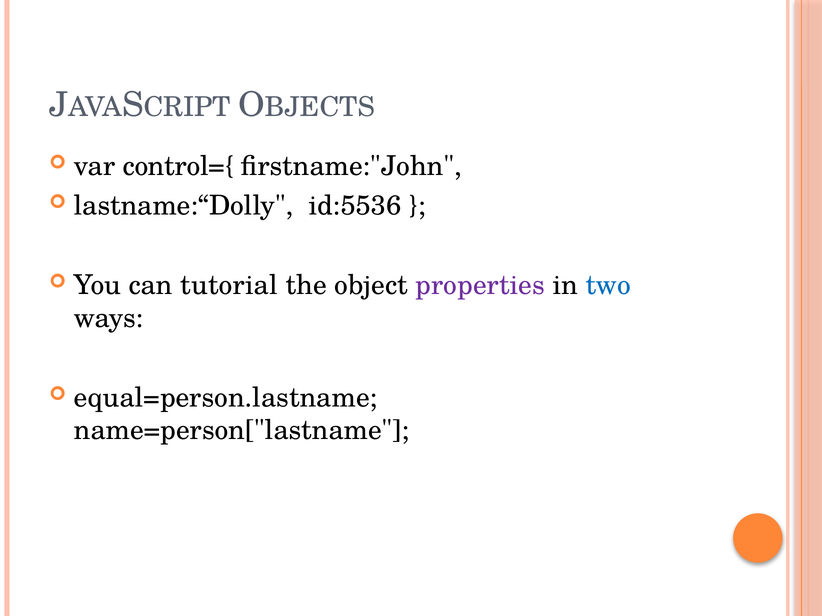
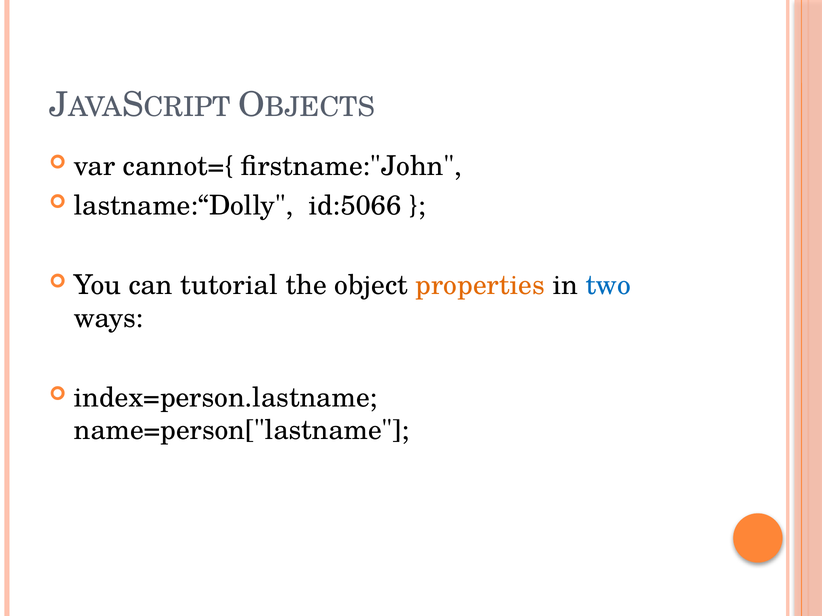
control={: control={ -> cannot={
id:5536: id:5536 -> id:5066
properties colour: purple -> orange
equal=person.lastname: equal=person.lastname -> index=person.lastname
